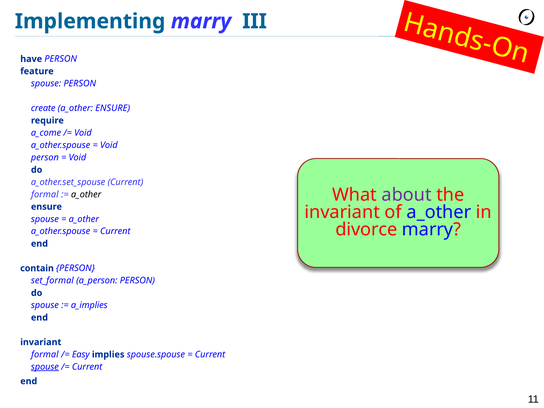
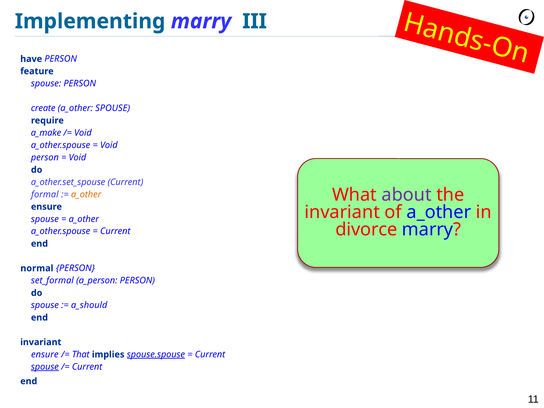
ENSURE at (113, 108): ENSURE -> SPOUSE
a_come: a_come -> a_make
a_other at (86, 194) colour: black -> orange
contain: contain -> normal
a_implies: a_implies -> a_should
formal at (45, 354): formal -> ensure
Easy: Easy -> That
spouse.spouse underline: none -> present
